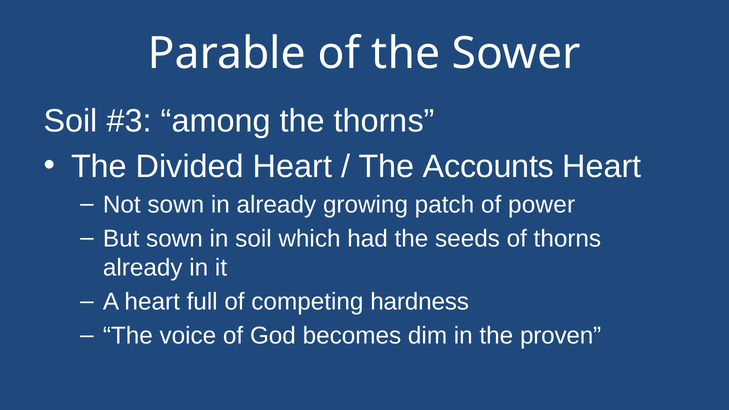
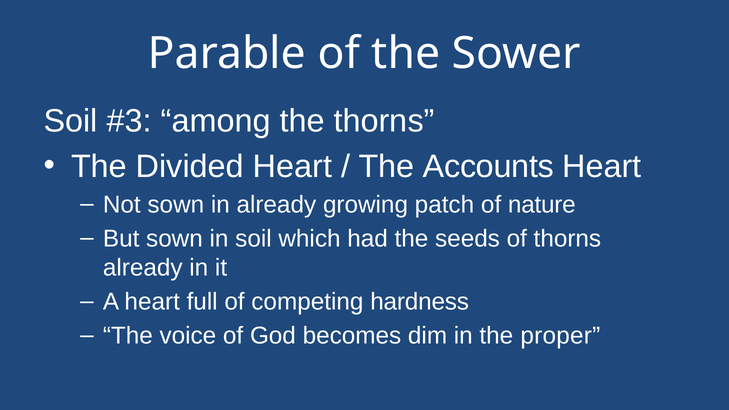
power: power -> nature
proven: proven -> proper
